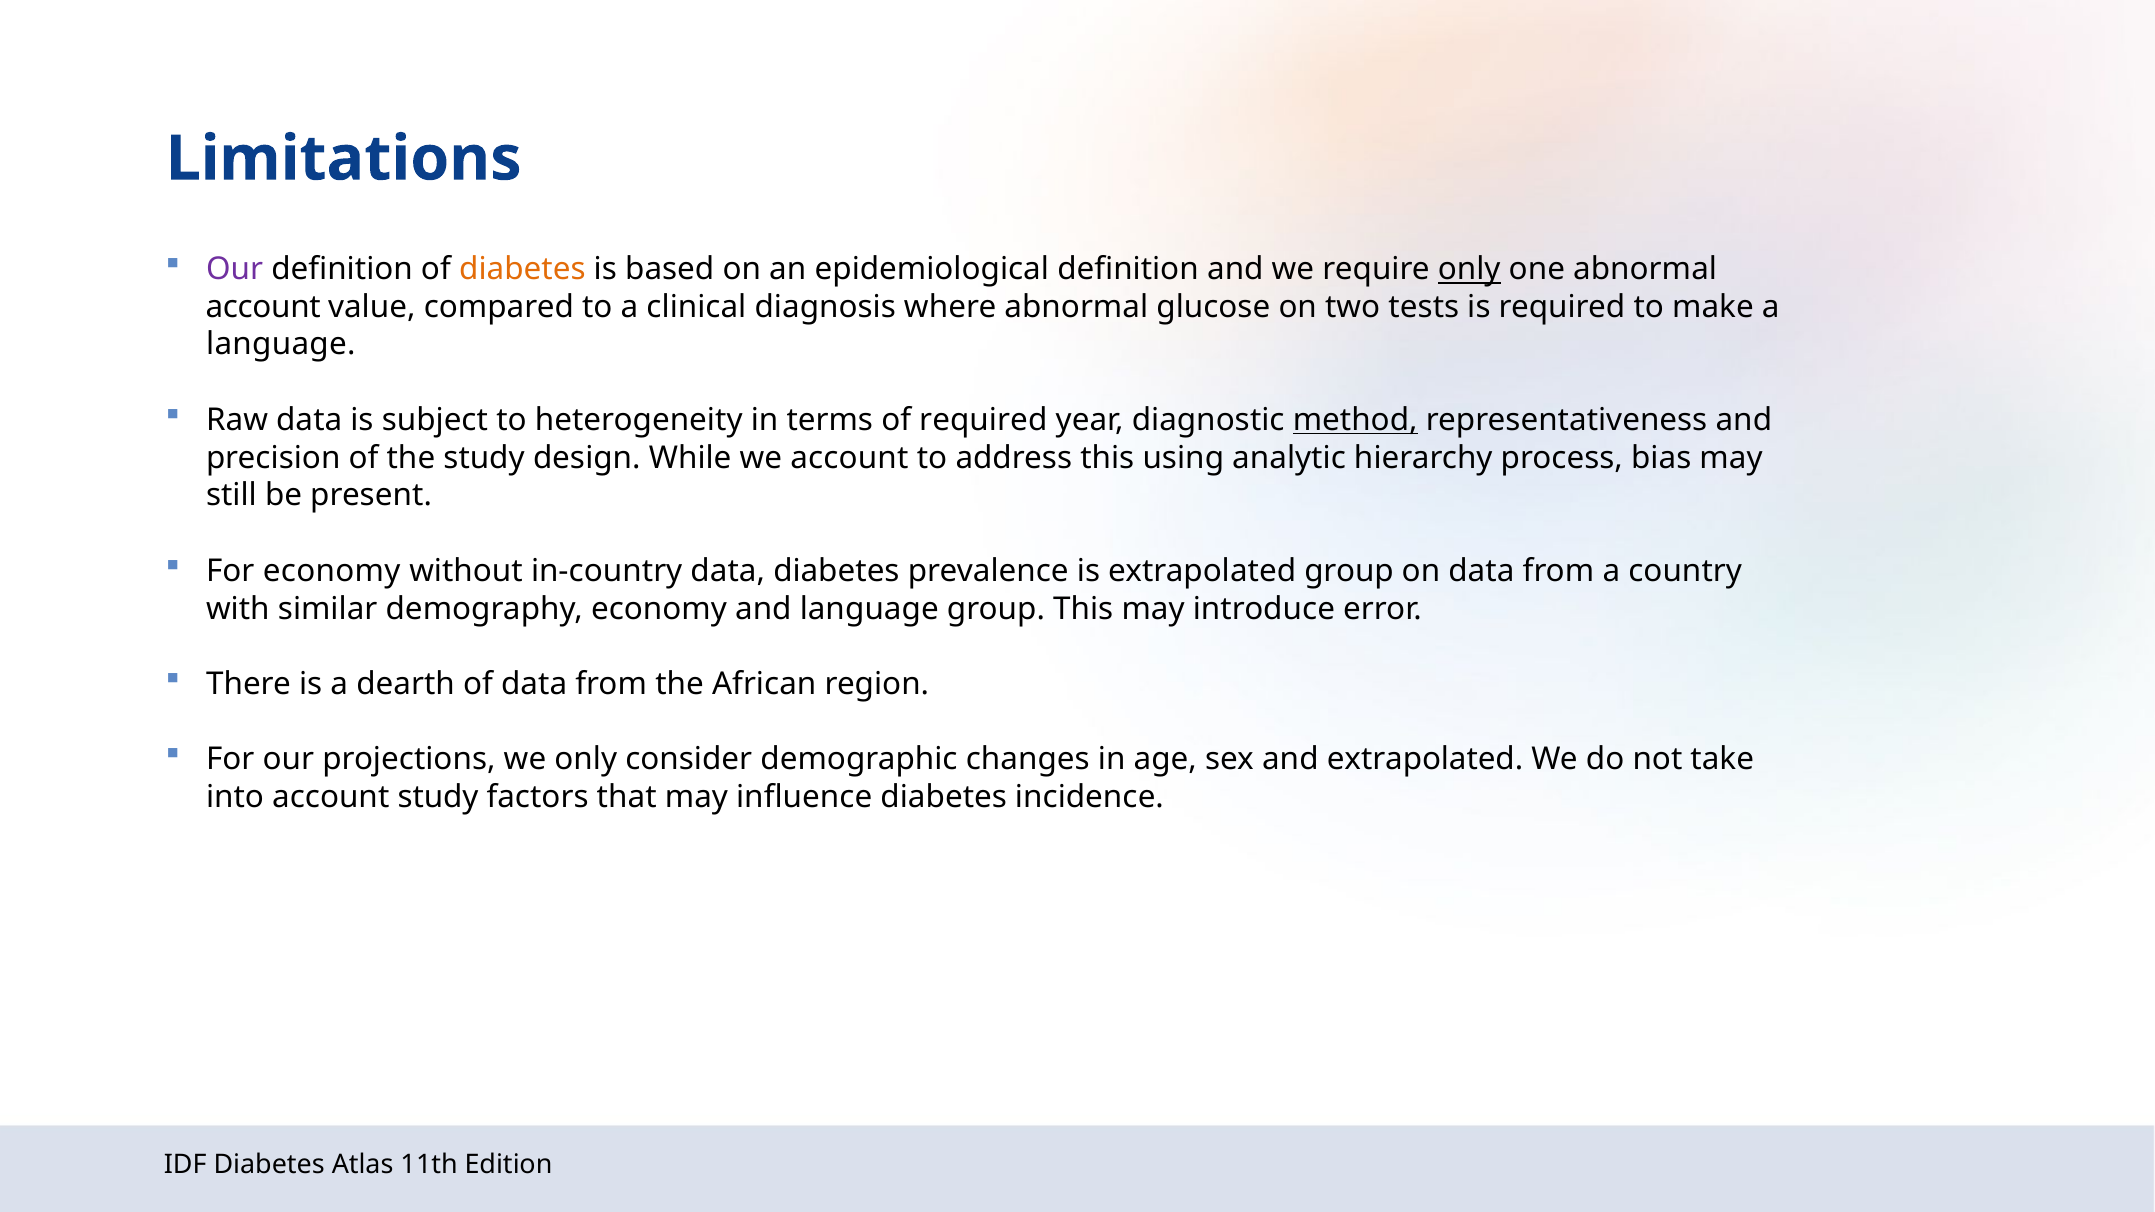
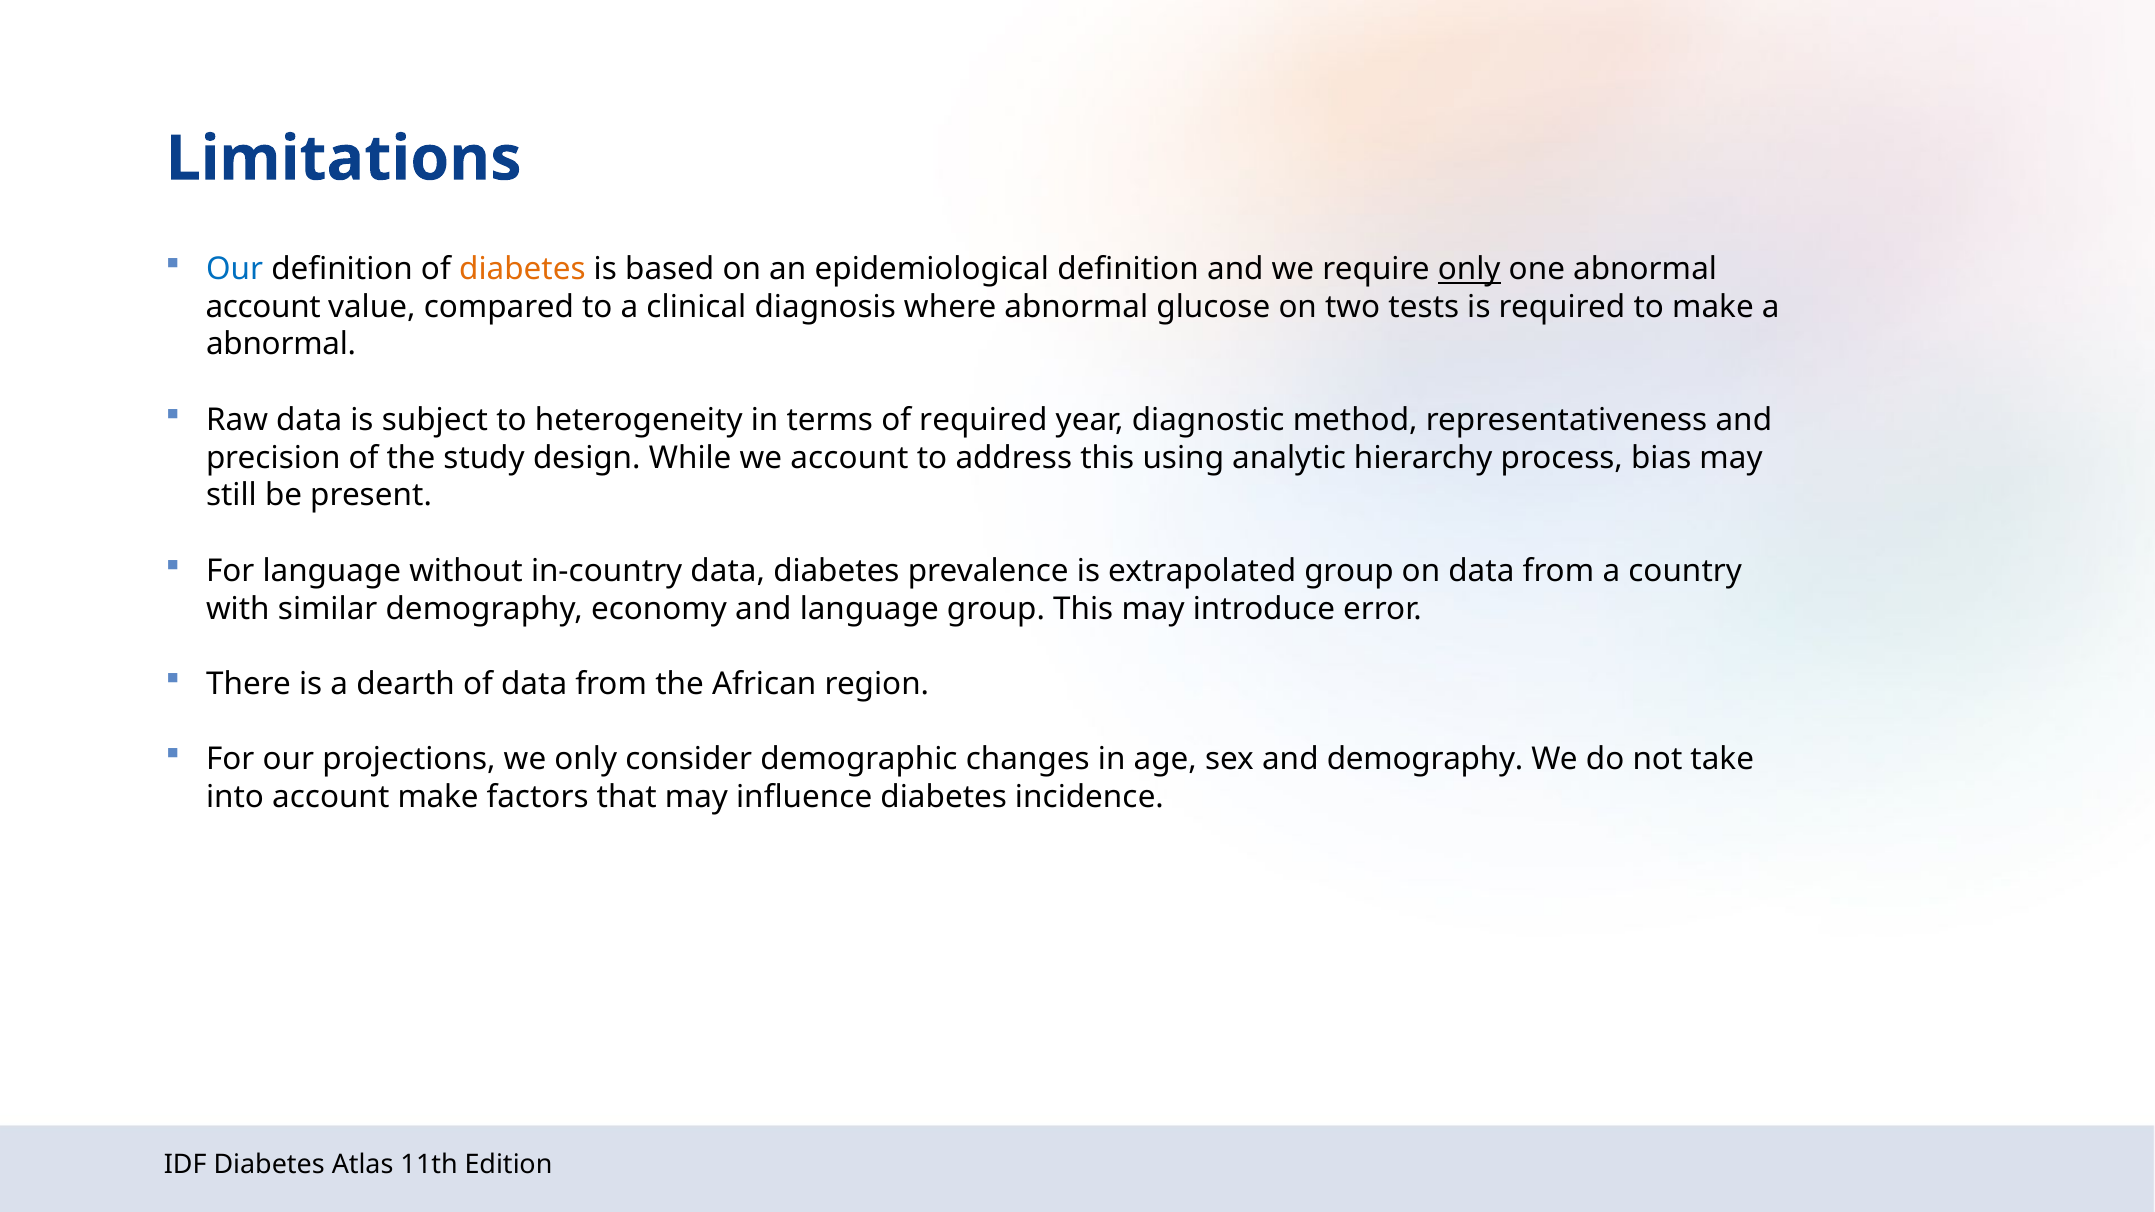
Our at (235, 269) colour: purple -> blue
language at (281, 345): language -> abnormal
method underline: present -> none
For economy: economy -> language
and extrapolated: extrapolated -> demography
account study: study -> make
